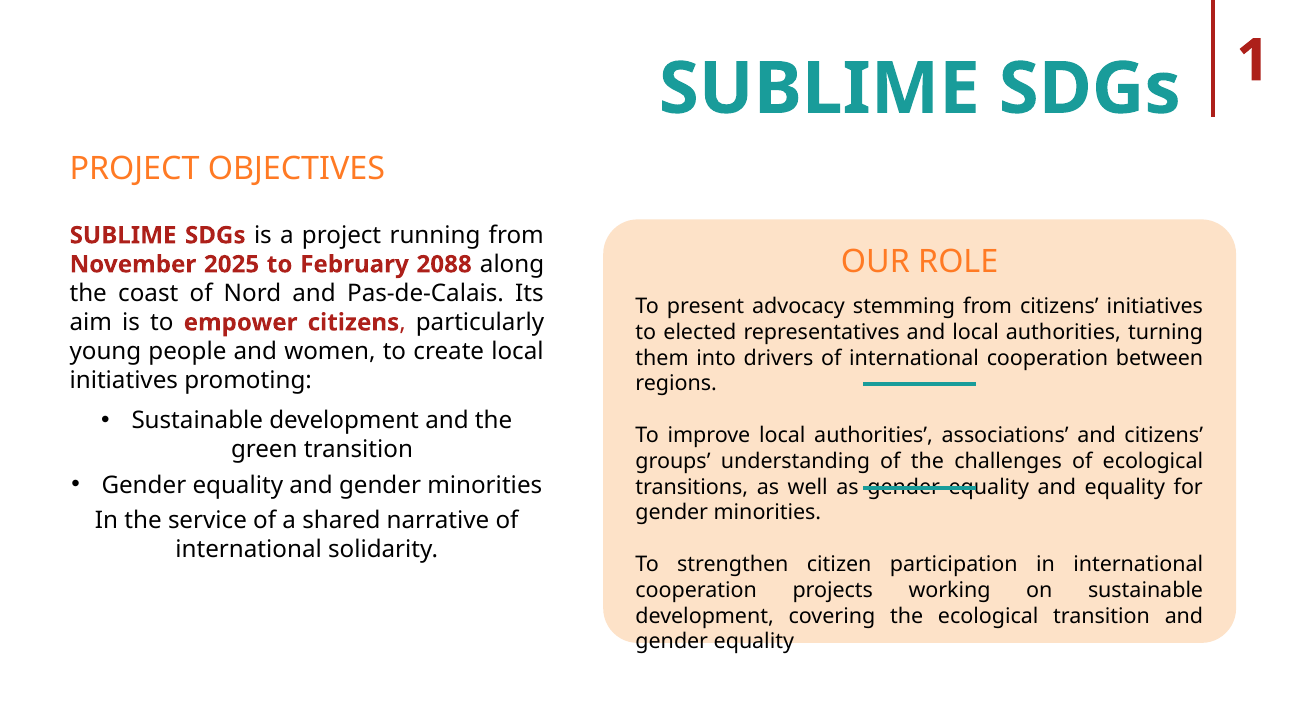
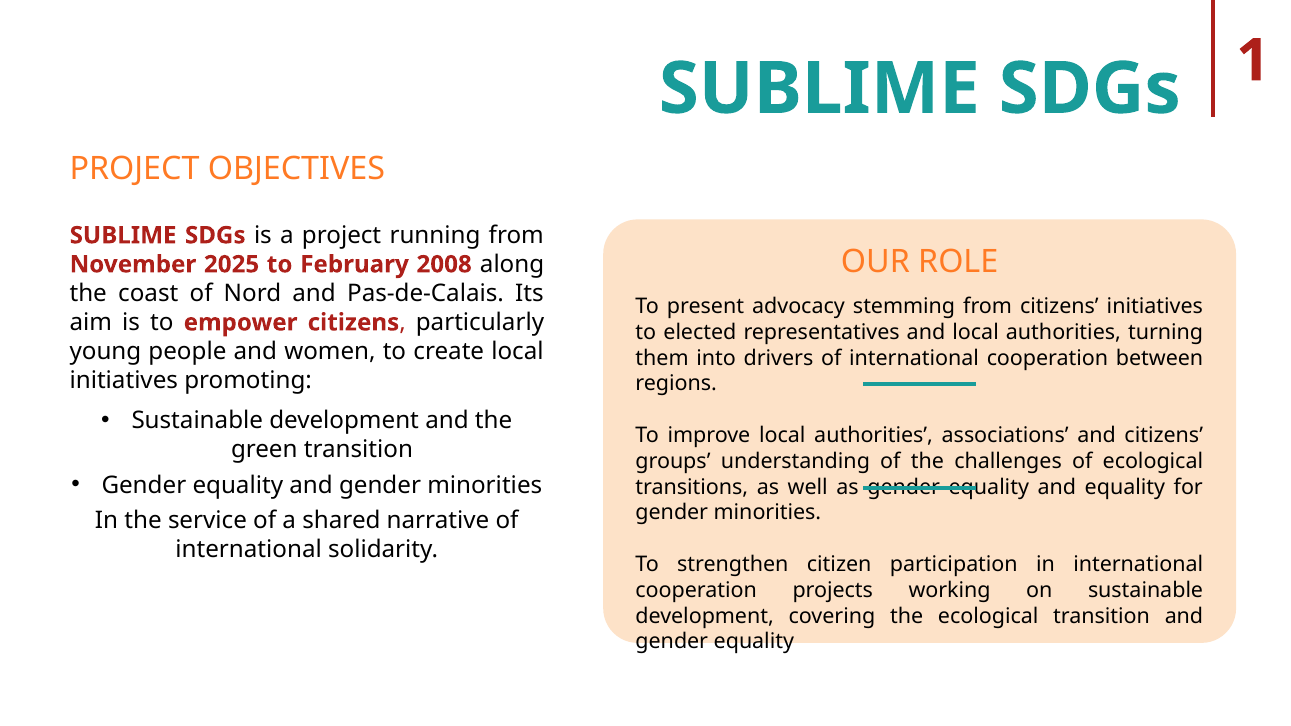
2088: 2088 -> 2008
